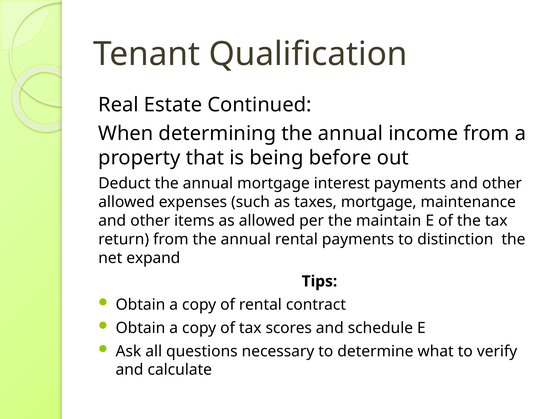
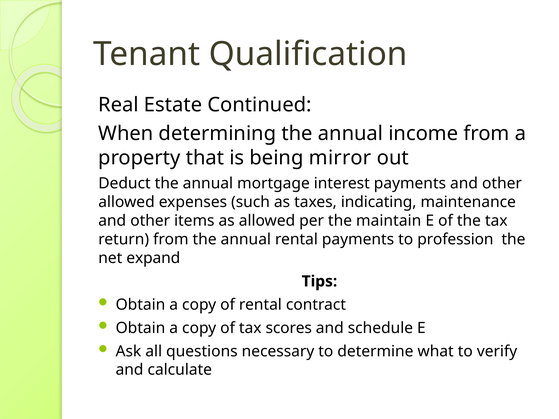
before: before -> mirror
taxes mortgage: mortgage -> indicating
distinction: distinction -> profession
